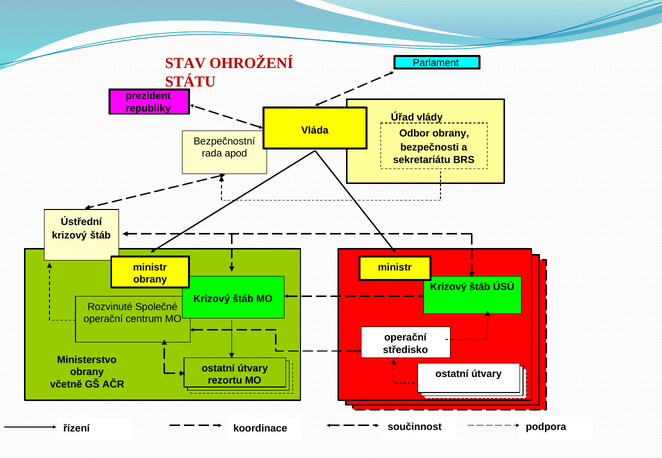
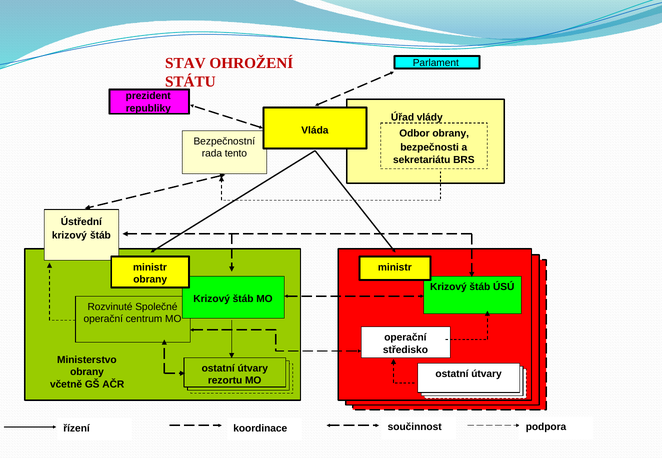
apod: apod -> tento
